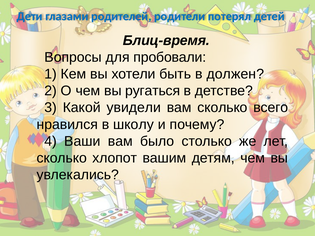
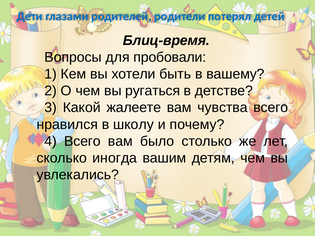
должен: должен -> вашему
увидели: увидели -> жалеете
вам сколько: сколько -> чувства
4 Ваши: Ваши -> Всего
хлопот: хлопот -> иногда
